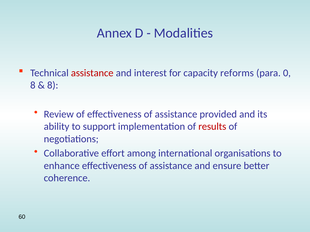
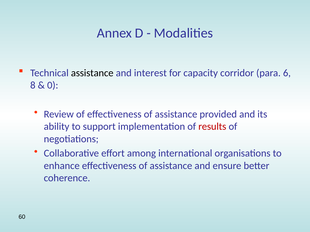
assistance at (92, 73) colour: red -> black
reforms: reforms -> corridor
0: 0 -> 6
8 at (53, 85): 8 -> 0
